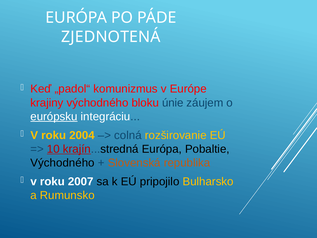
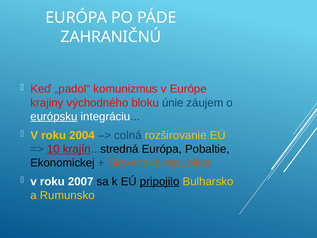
ZJEDNOTENÁ: ZJEDNOTENÁ -> ZAHRANIČNÚ
Východného at (63, 163): Východného -> Ekonomickej
pripojilo underline: none -> present
